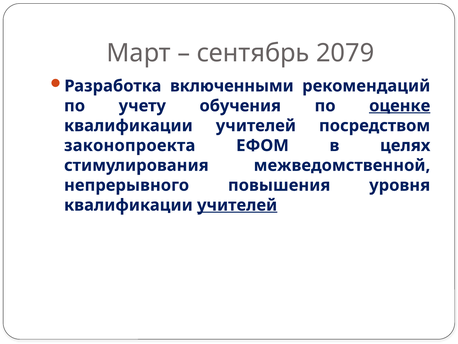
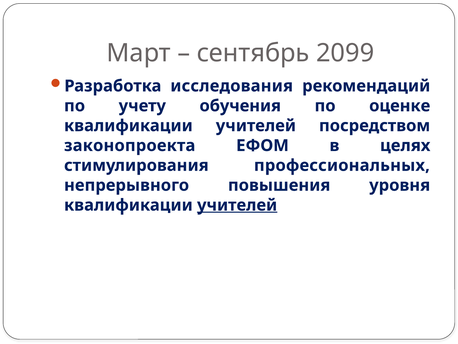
2079: 2079 -> 2099
включенными: включенными -> исследования
оценке underline: present -> none
межведомственной: межведомственной -> профессиональных
